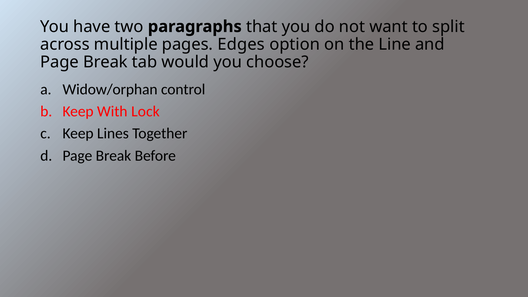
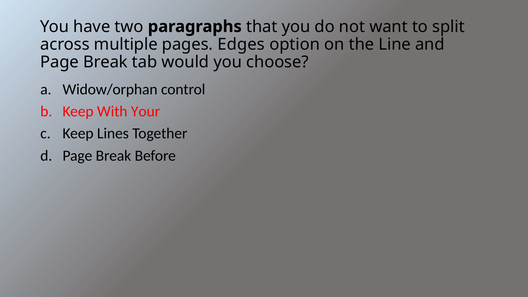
Lock: Lock -> Your
